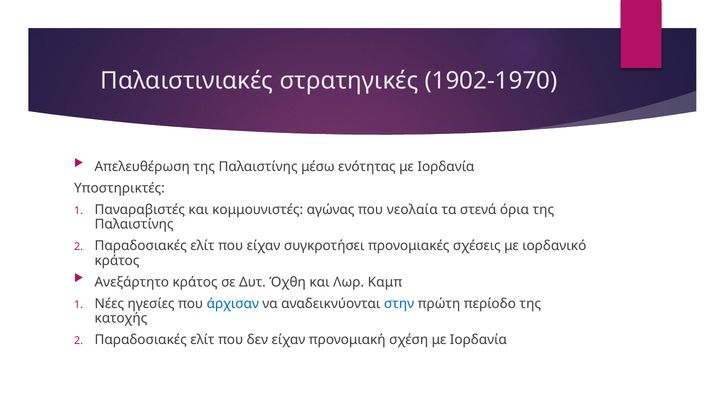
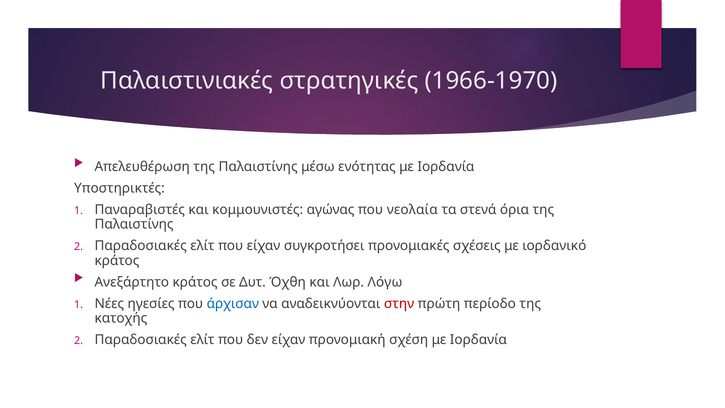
1902-1970: 1902-1970 -> 1966-1970
Καμπ: Καμπ -> Λόγω
στην colour: blue -> red
